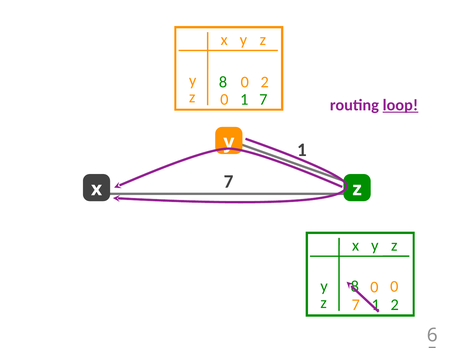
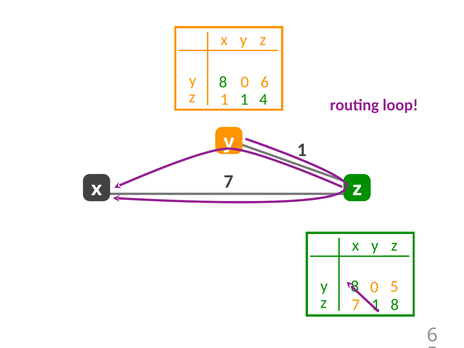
0 2: 2 -> 6
z 0: 0 -> 1
1 7: 7 -> 4
loop underline: present -> none
0 at (394, 287): 0 -> 5
2 at (395, 305): 2 -> 8
